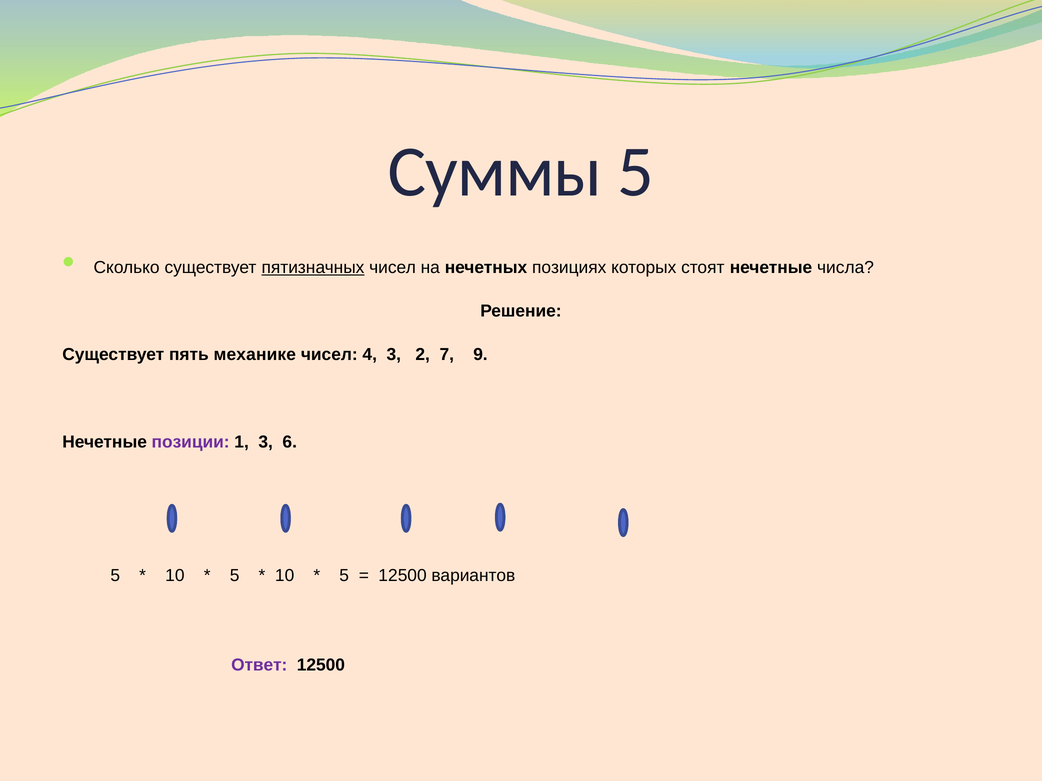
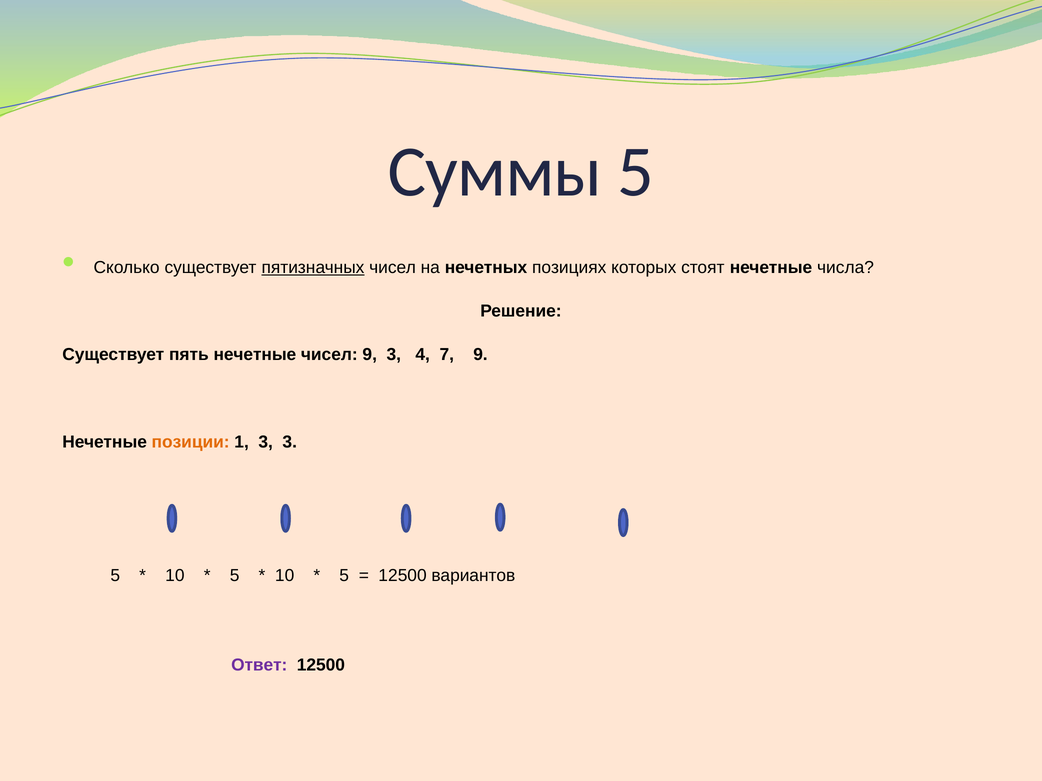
пять механике: механике -> нечетные
чисел 4: 4 -> 9
2: 2 -> 4
позиции colour: purple -> orange
3 6: 6 -> 3
